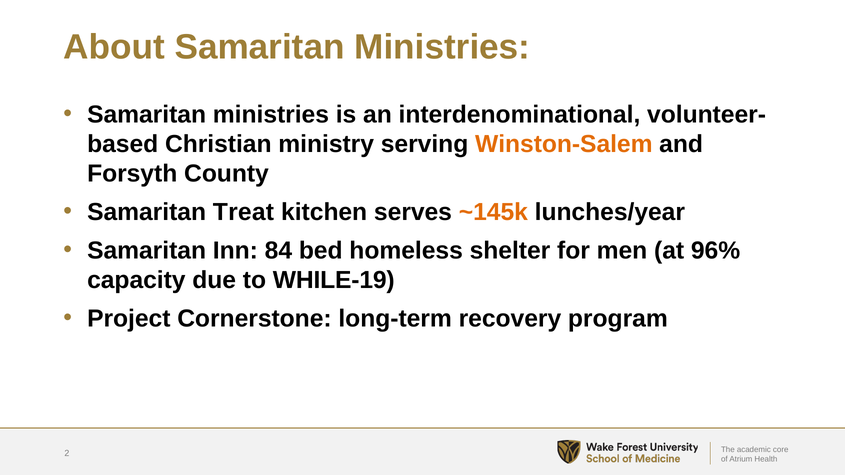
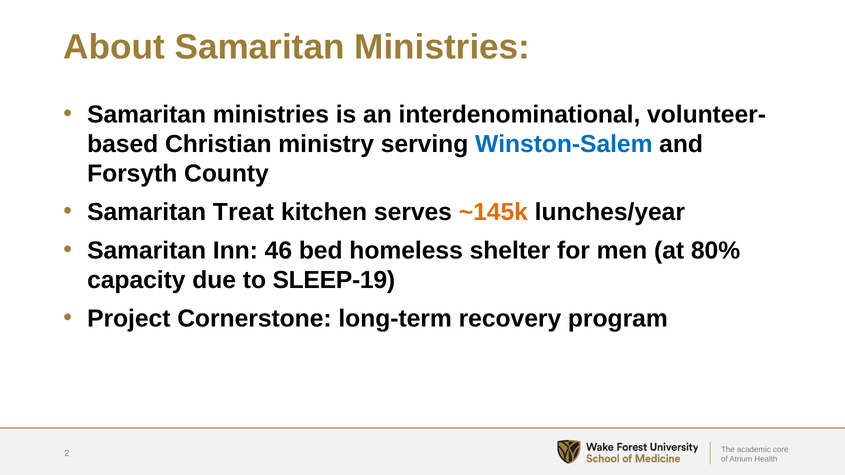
Winston-Salem colour: orange -> blue
84: 84 -> 46
96%: 96% -> 80%
WHILE-19: WHILE-19 -> SLEEP-19
